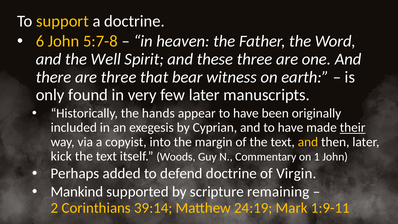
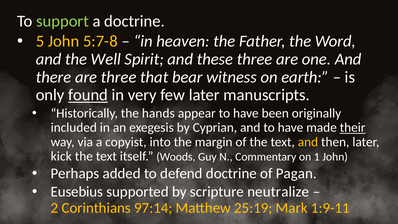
support colour: yellow -> light green
6: 6 -> 5
found underline: none -> present
Virgin: Virgin -> Pagan
Mankind: Mankind -> Eusebius
remaining: remaining -> neutralize
39:14: 39:14 -> 97:14
24:19: 24:19 -> 25:19
